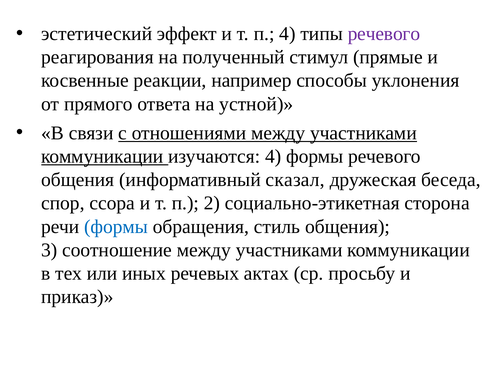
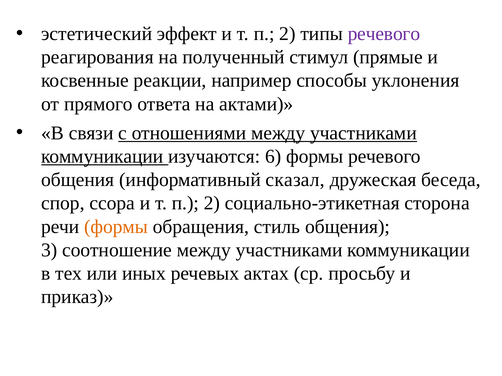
4 at (287, 34): 4 -> 2
устной: устной -> актами
изучаются 4: 4 -> 6
формы at (116, 227) colour: blue -> orange
